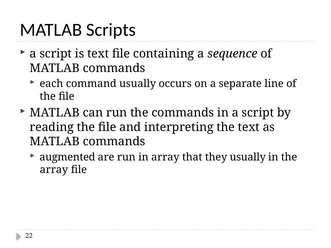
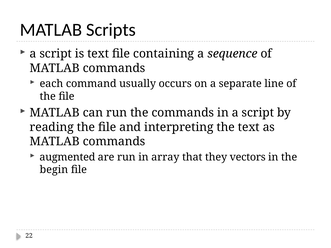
they usually: usually -> vectors
array at (54, 170): array -> begin
